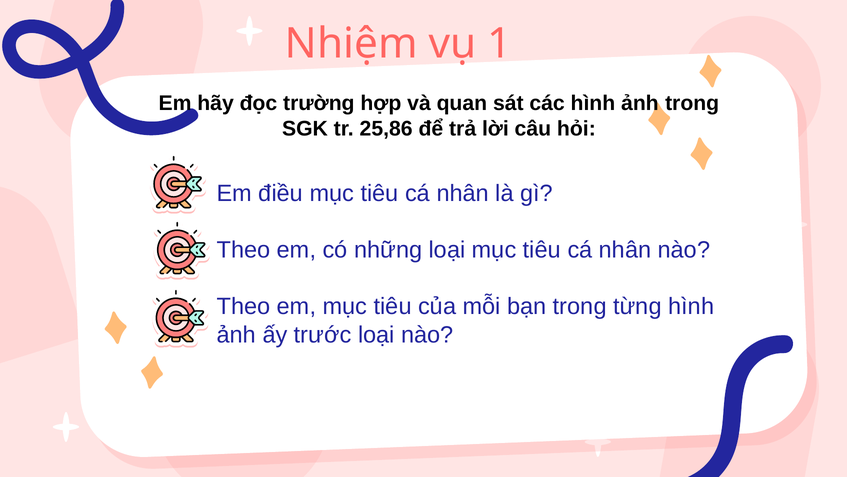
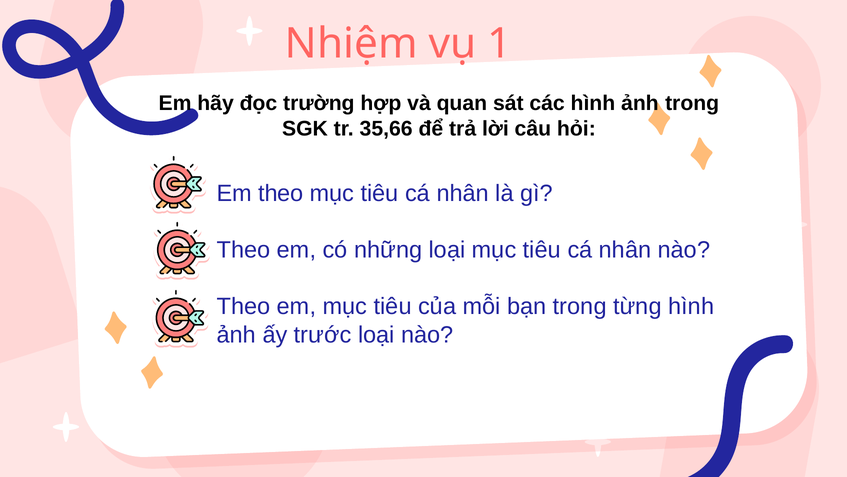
25,86: 25,86 -> 35,66
Em điều: điều -> theo
